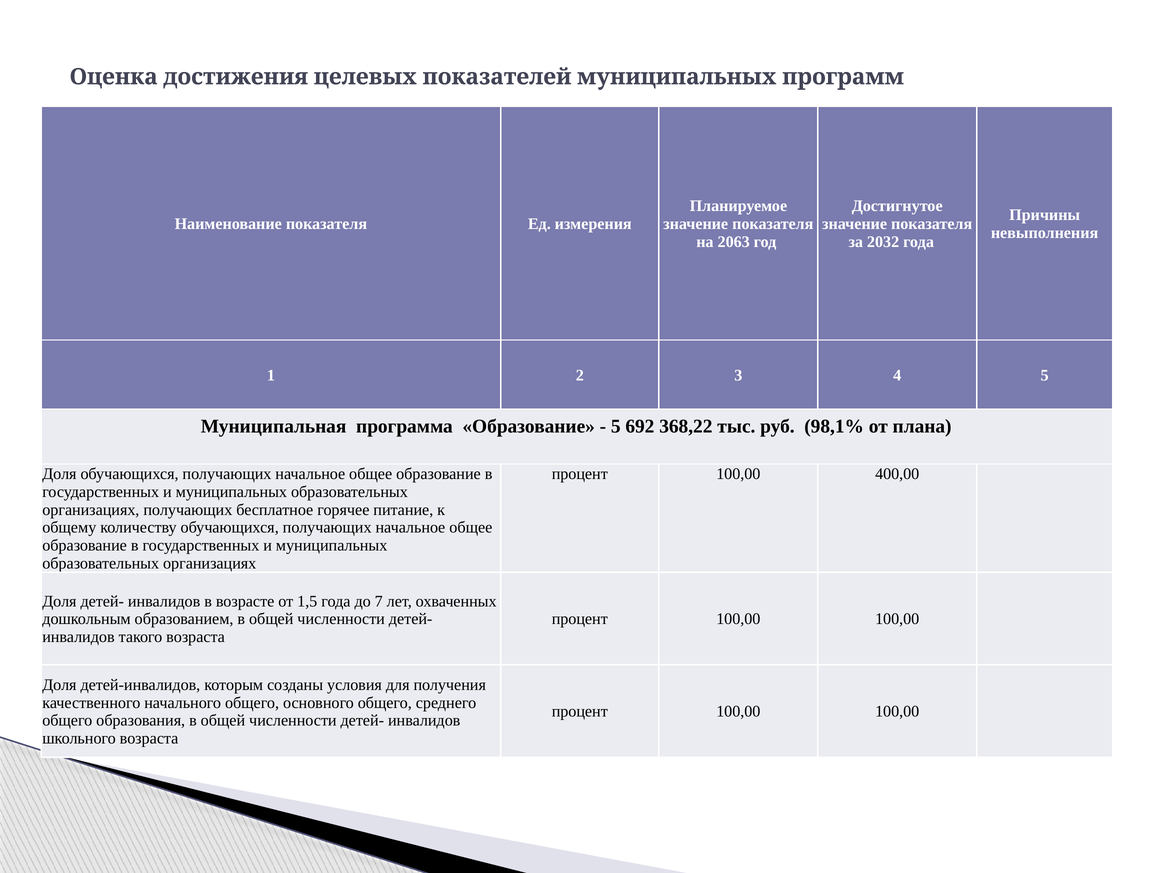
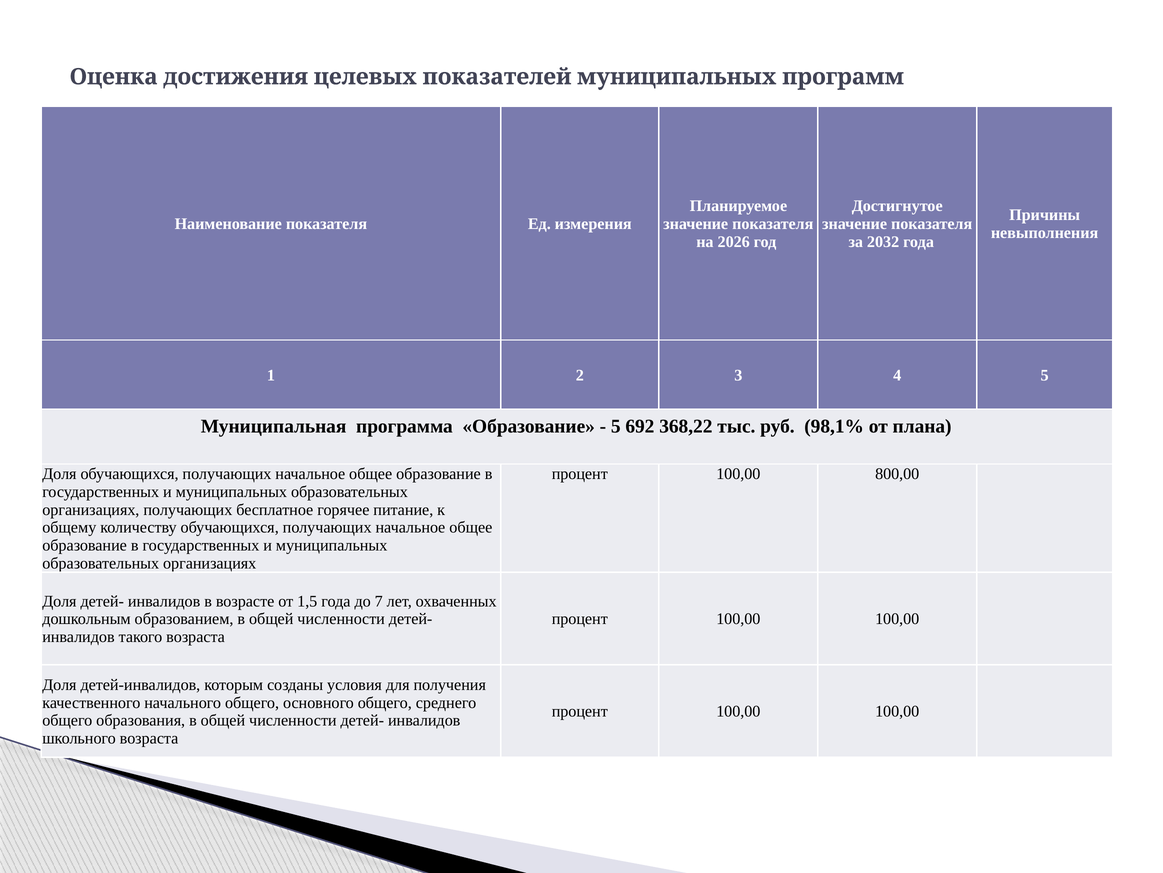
2063: 2063 -> 2026
400,00: 400,00 -> 800,00
